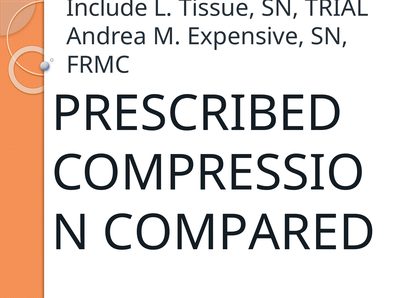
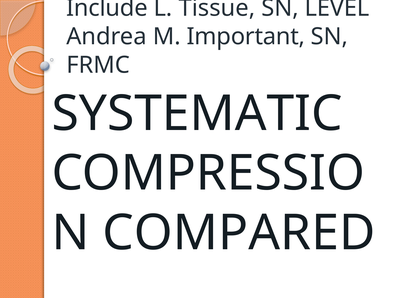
TRIAL: TRIAL -> LEVEL
Expensive: Expensive -> Important
PRESCRIBED: PRESCRIBED -> SYSTEMATIC
